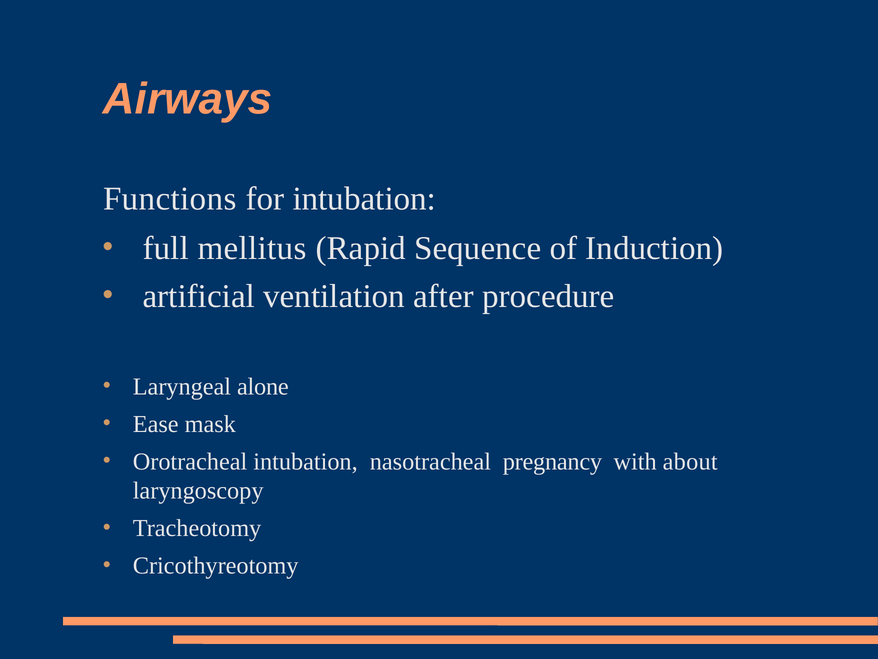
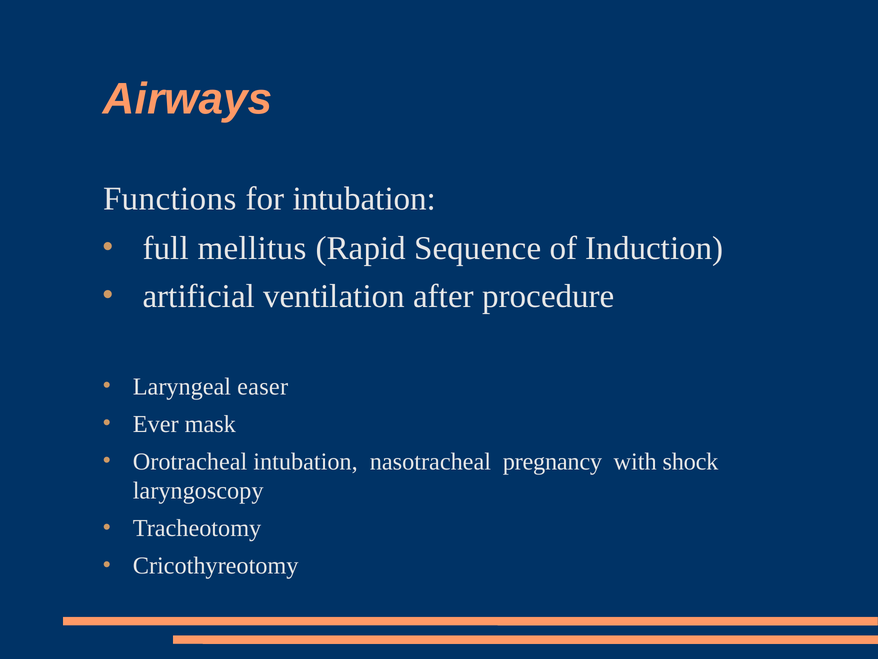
alone: alone -> easer
Ease: Ease -> Ever
about: about -> shock
